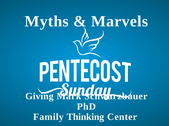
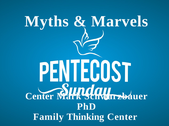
Giving at (39, 97): Giving -> Center
